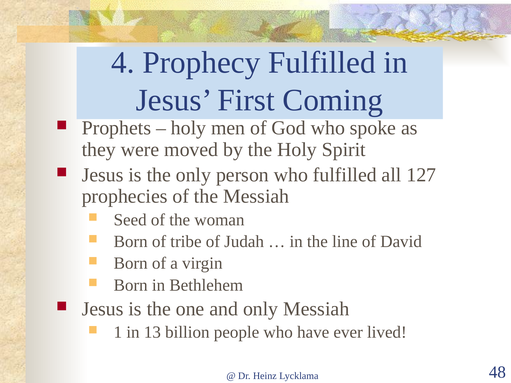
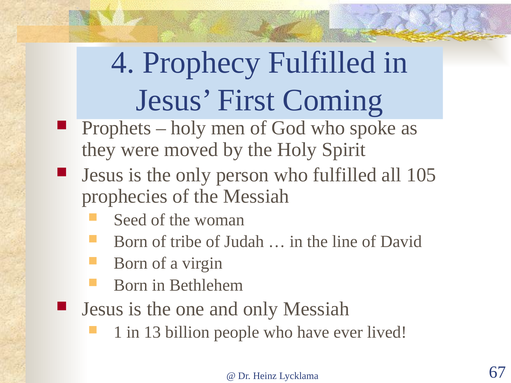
127: 127 -> 105
48: 48 -> 67
